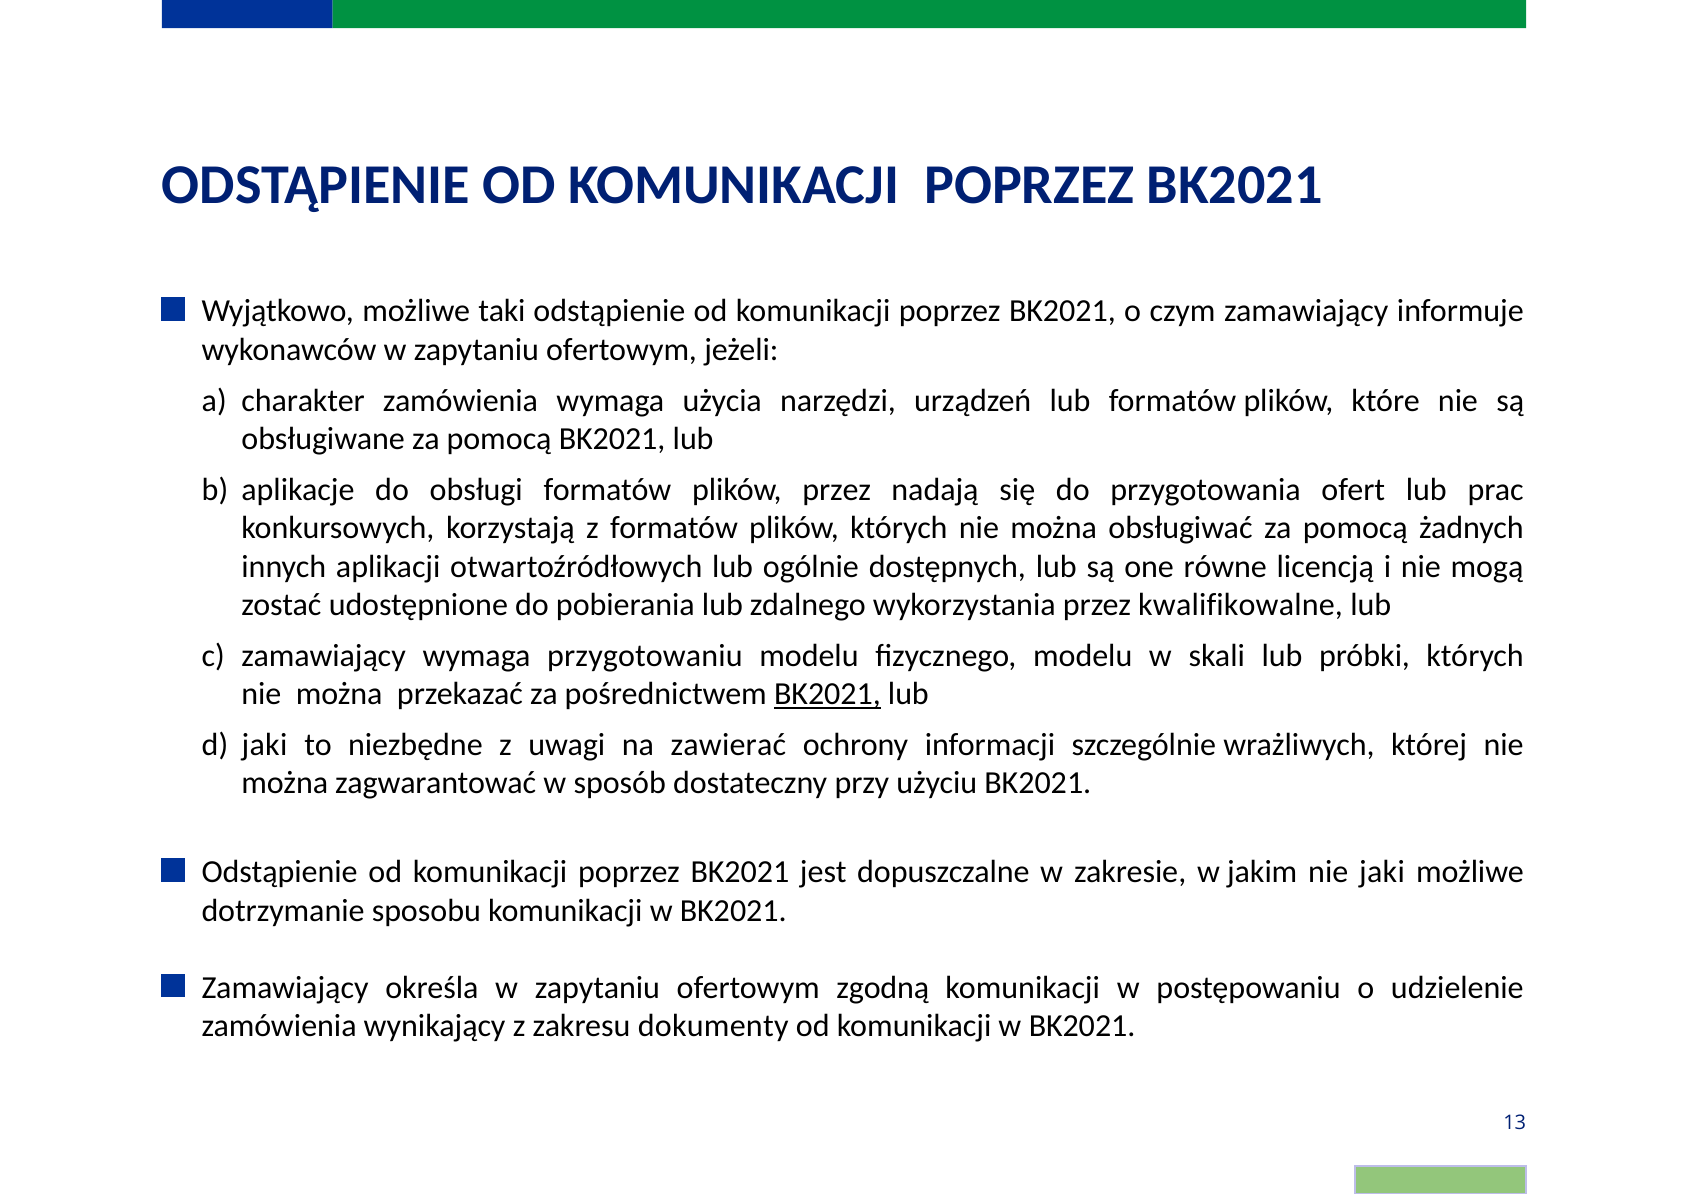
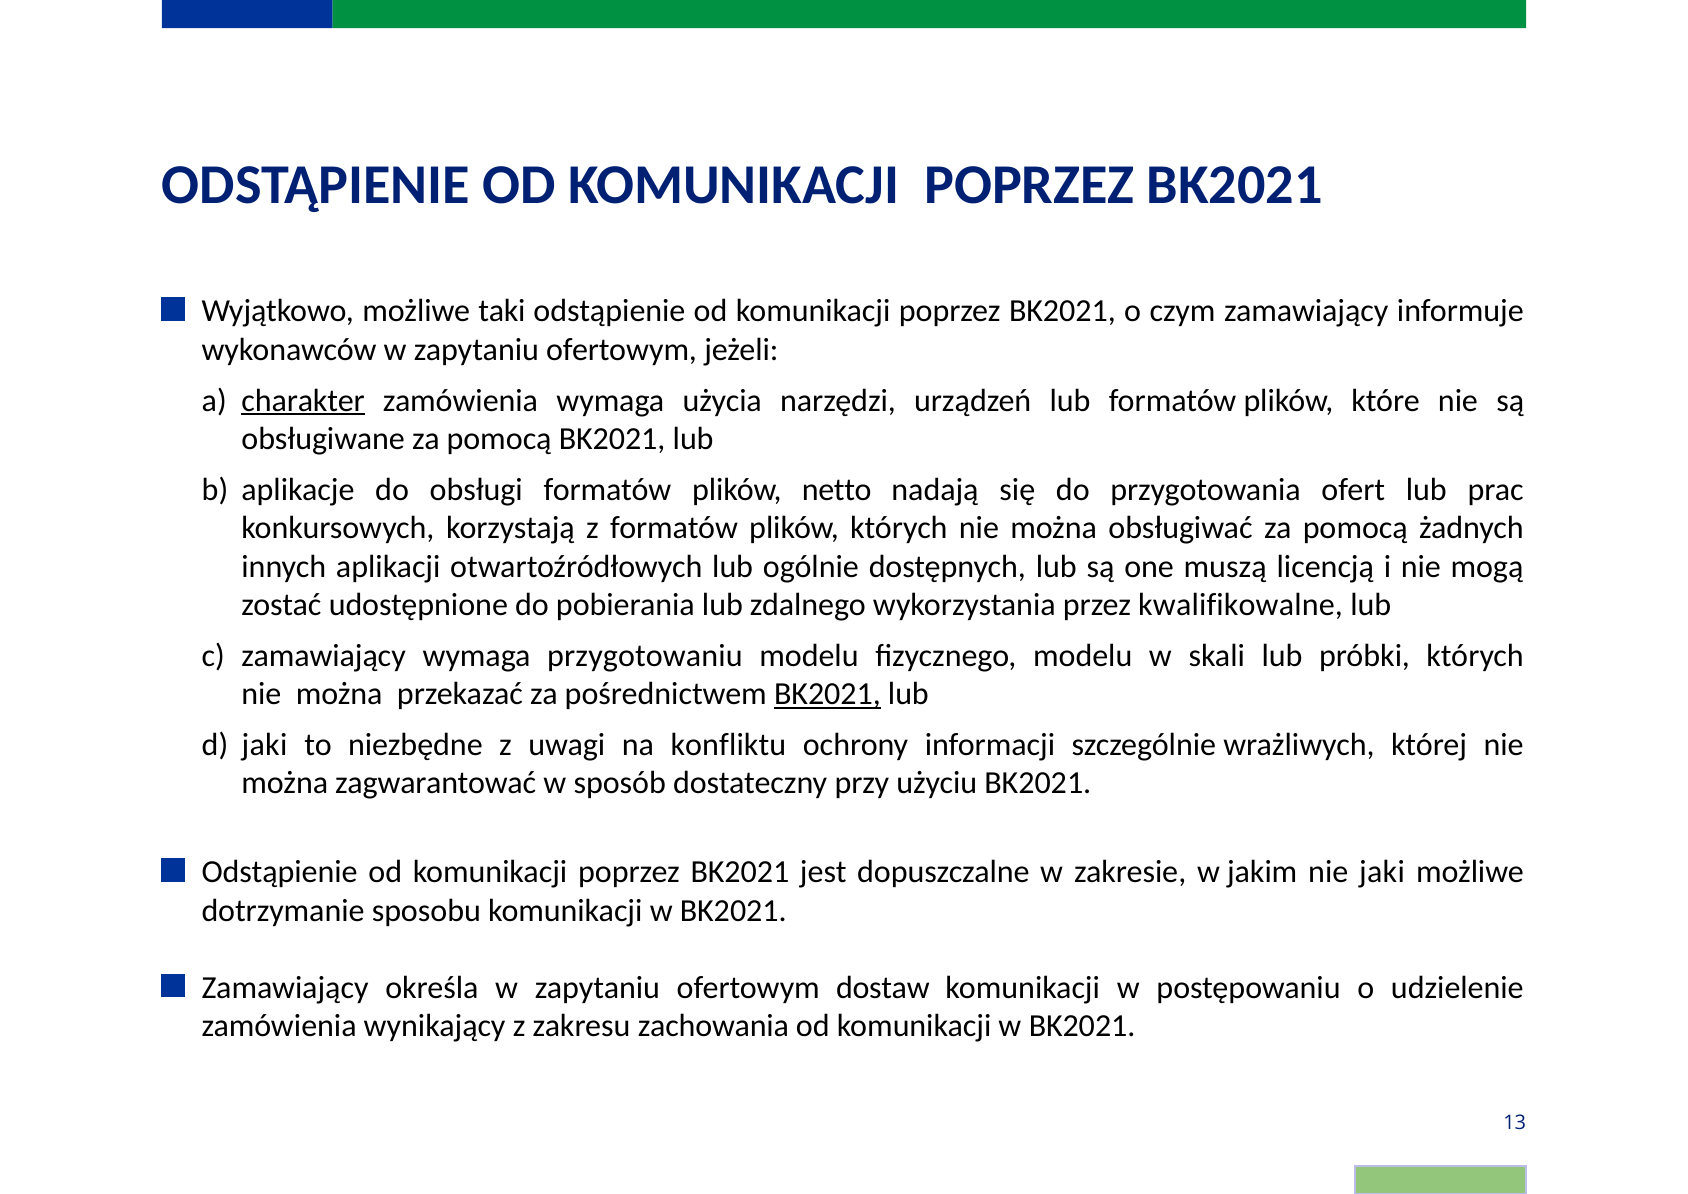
charakter underline: none -> present
plików przez: przez -> netto
równe: równe -> muszą
zawierać: zawierać -> konfliktu
zgodną: zgodną -> dostaw
dokumenty: dokumenty -> zachowania
